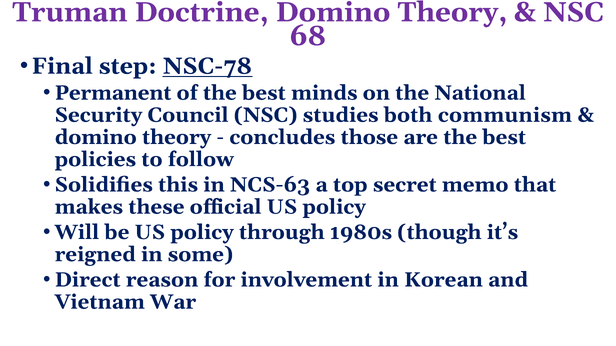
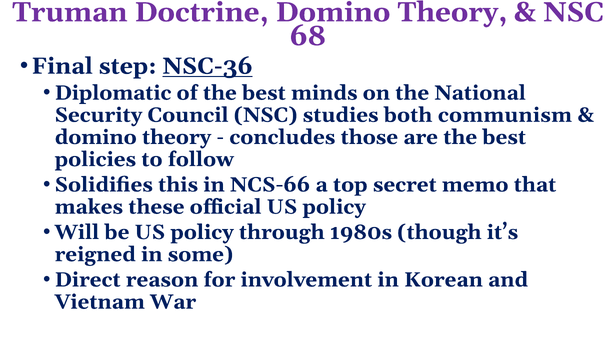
NSC-78: NSC-78 -> NSC-36
Permanent: Permanent -> Diplomatic
NCS-63: NCS-63 -> NCS-66
